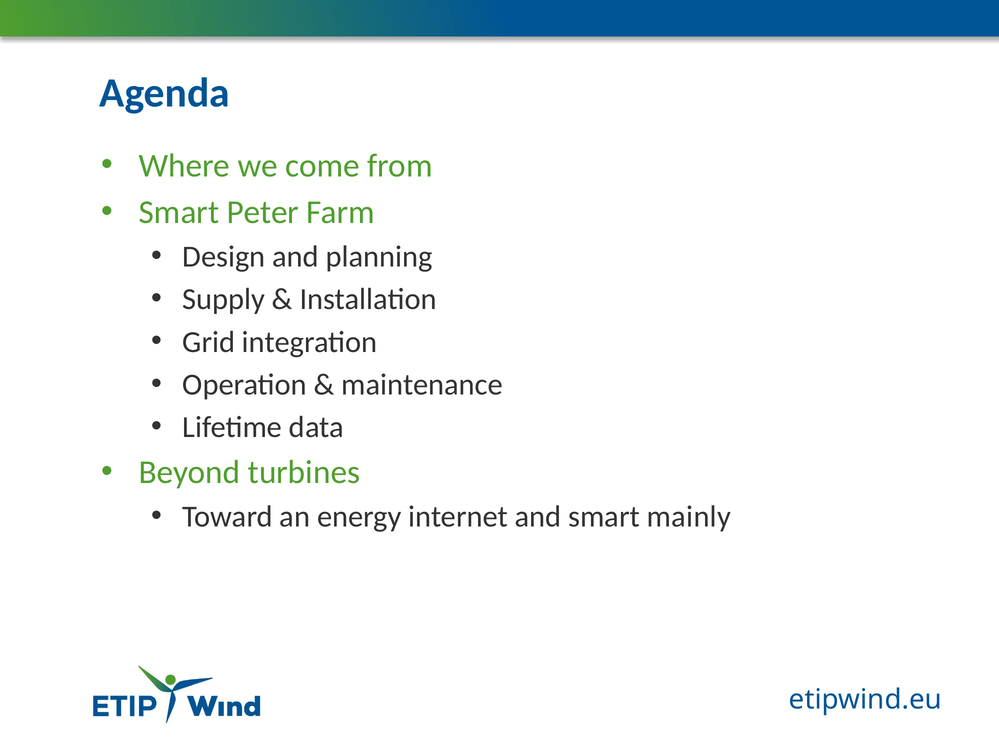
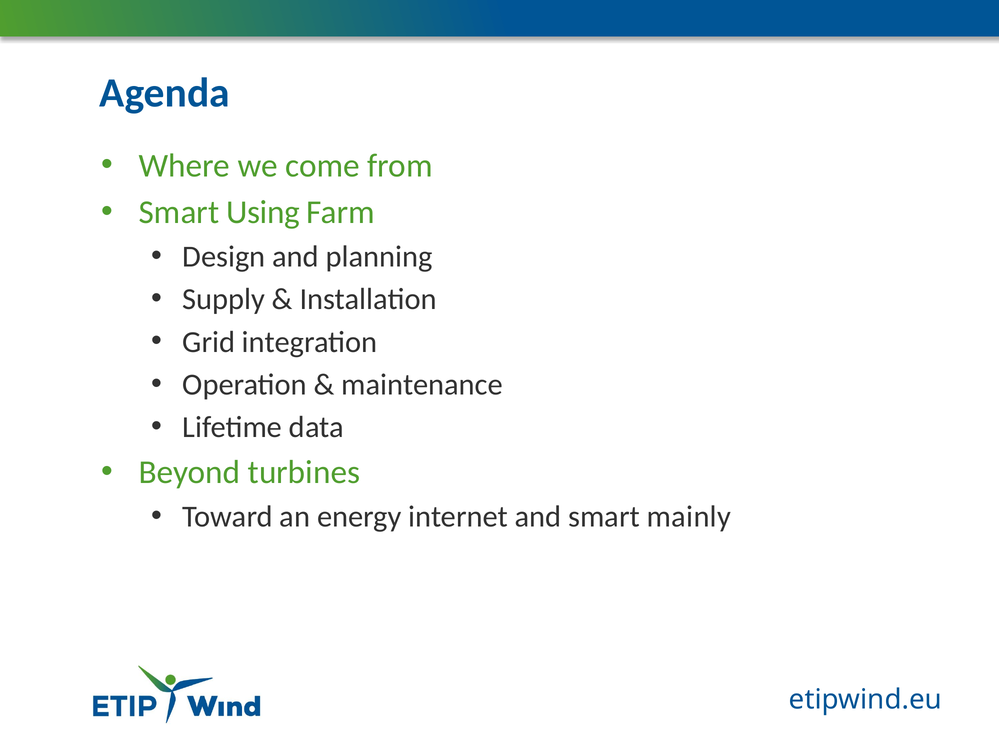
Peter: Peter -> Using
